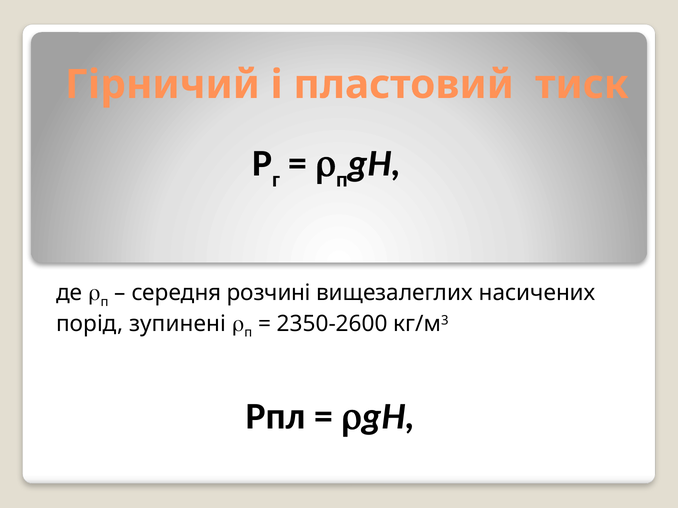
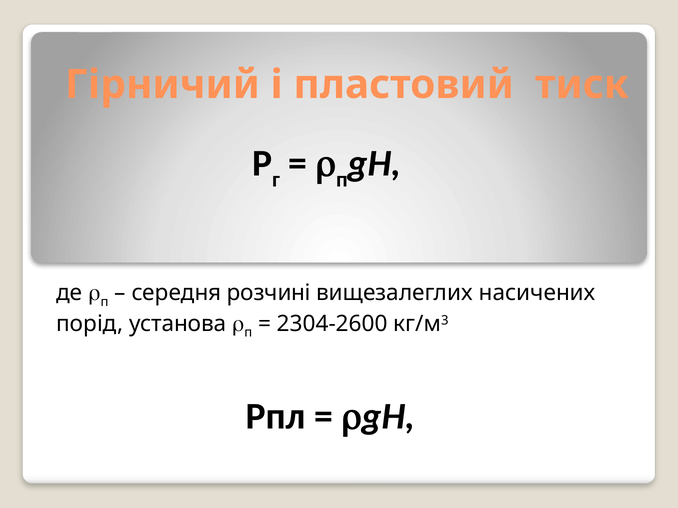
зупинені: зупинені -> установа
2350-2600: 2350-2600 -> 2304-2600
